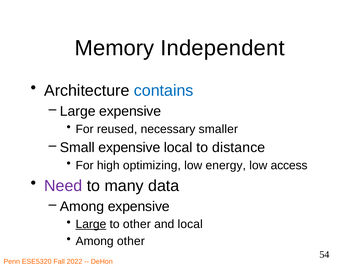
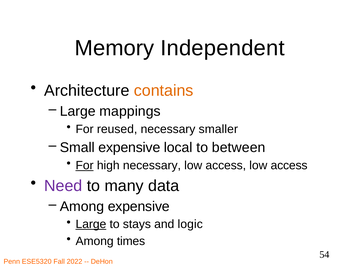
contains colour: blue -> orange
Large expensive: expensive -> mappings
distance: distance -> between
For at (85, 165) underline: none -> present
high optimizing: optimizing -> necessary
energy at (226, 165): energy -> access
to other: other -> stays
and local: local -> logic
Among other: other -> times
